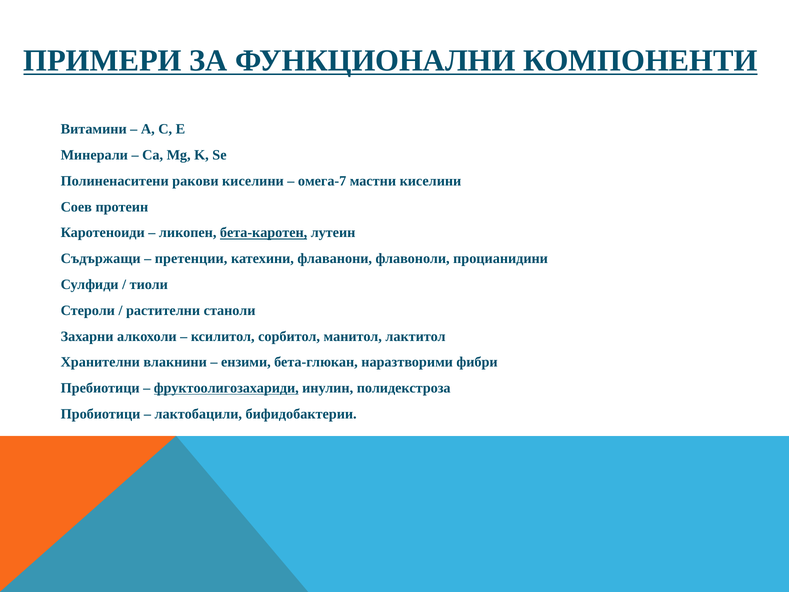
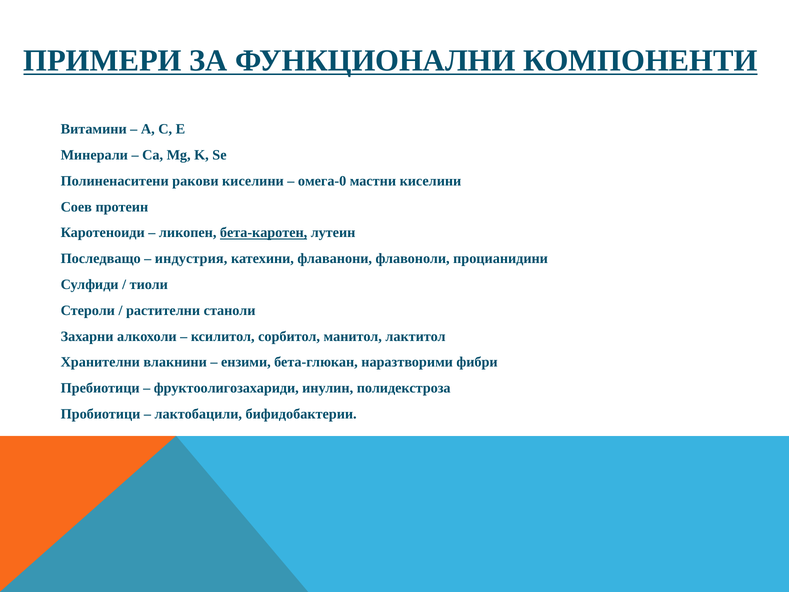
омега-7: омега-7 -> омега-0
Съдържащи: Съдържащи -> Последващо
претенции: претенции -> индустрия
фруктоолигозахариди underline: present -> none
